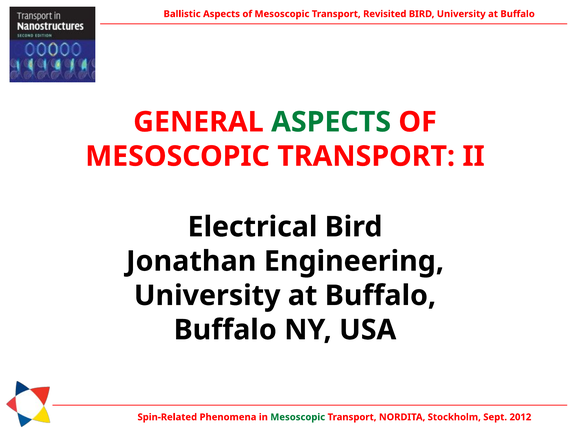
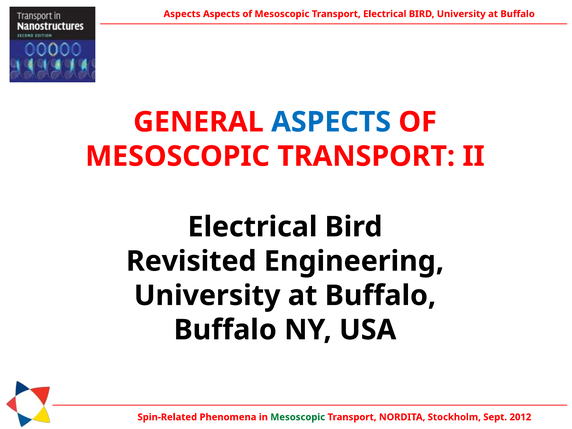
Ballistic at (182, 14): Ballistic -> Aspects
Transport Revisited: Revisited -> Electrical
ASPECTS at (331, 122) colour: green -> blue
Jonathan: Jonathan -> Revisited
